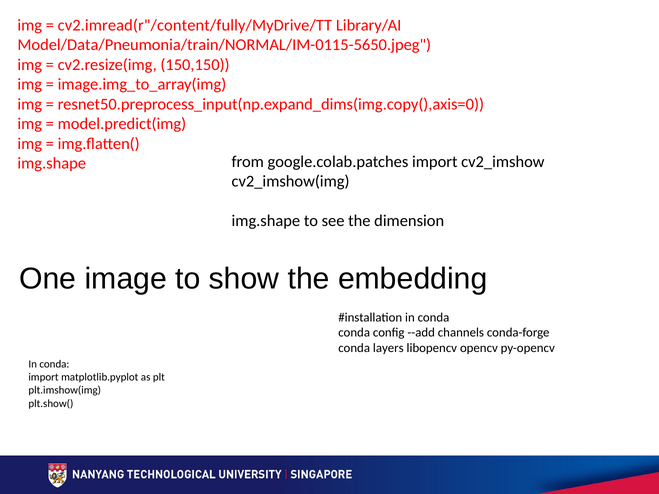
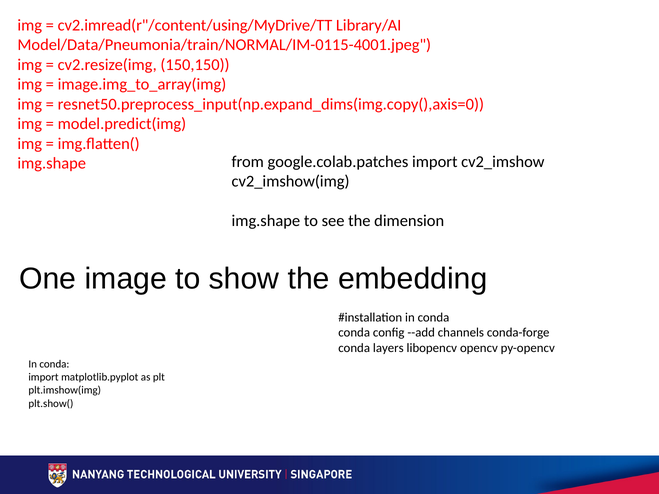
cv2.imread(r"/content/fully/MyDrive/TT: cv2.imread(r"/content/fully/MyDrive/TT -> cv2.imread(r"/content/using/MyDrive/TT
Model/Data/Pneumonia/train/NORMAL/IM-0115-5650.jpeg: Model/Data/Pneumonia/train/NORMAL/IM-0115-5650.jpeg -> Model/Data/Pneumonia/train/NORMAL/IM-0115-4001.jpeg
